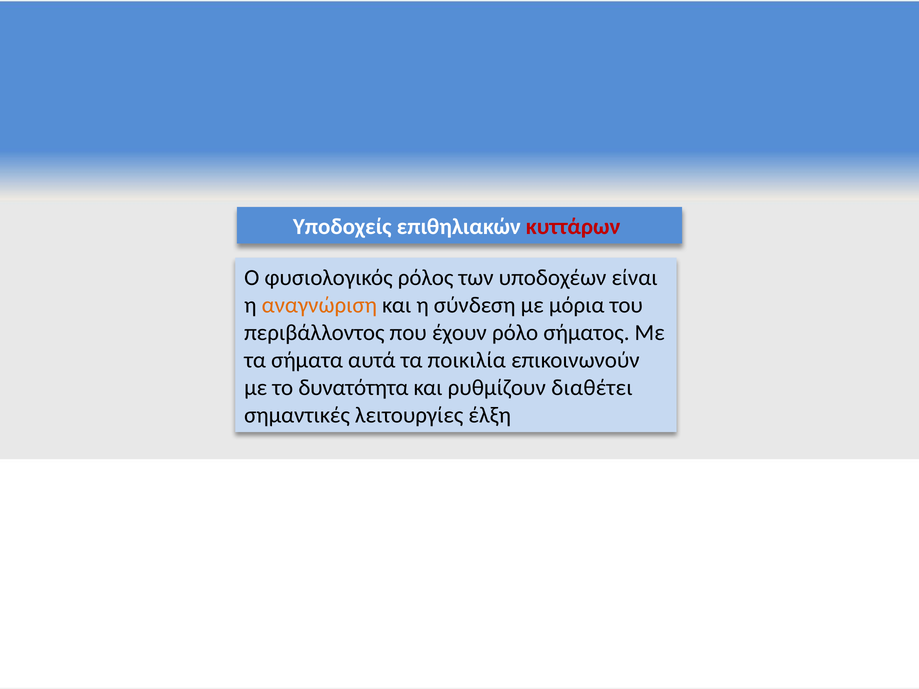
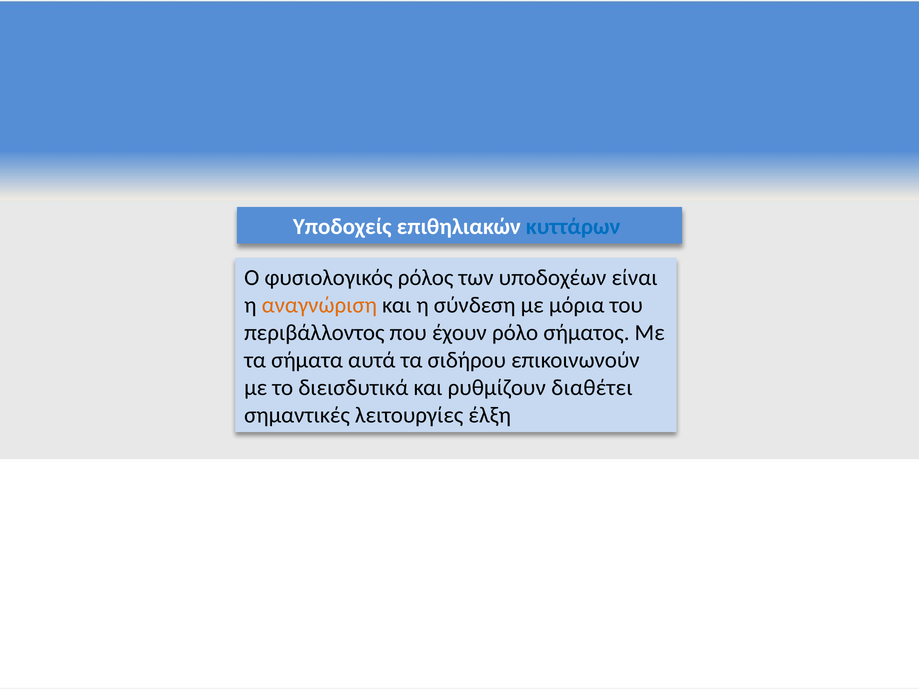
κυττάρων colour: red -> blue
ποικιλία: ποικιλία -> σιδήρου
δυνατότητα: δυνατότητα -> διεισδυτικά
